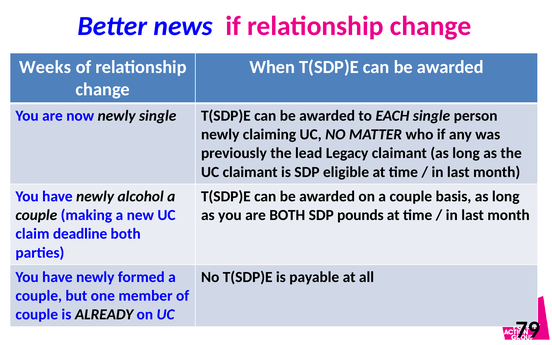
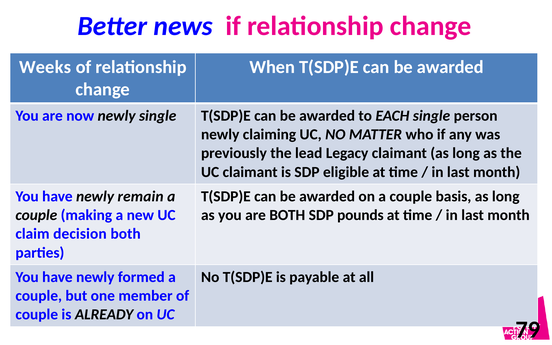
alcohol: alcohol -> remain
deadline: deadline -> decision
